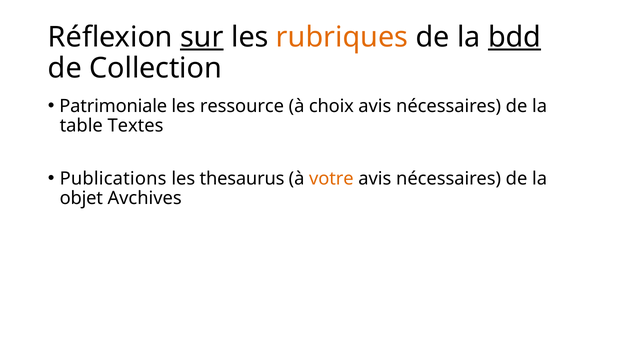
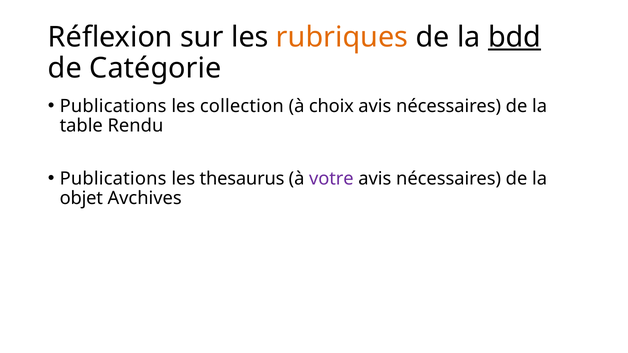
sur underline: present -> none
Collection: Collection -> Catégorie
Patrimoniale at (113, 106): Patrimoniale -> Publications
ressource: ressource -> collection
Textes: Textes -> Rendu
votre colour: orange -> purple
